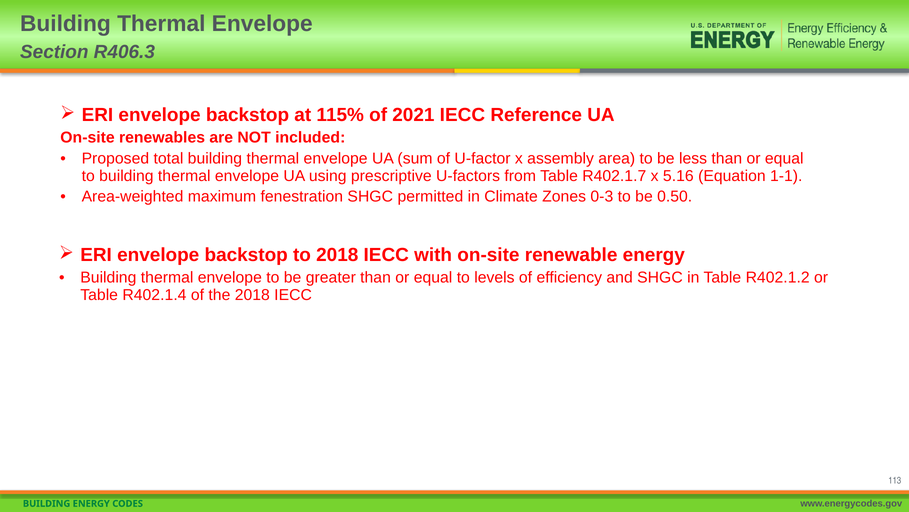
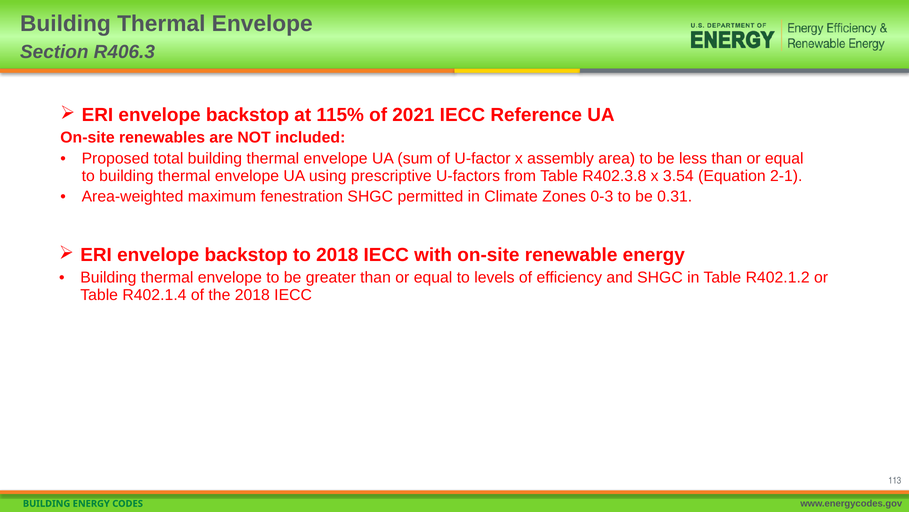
R402.1.7: R402.1.7 -> R402.3.8
5.16: 5.16 -> 3.54
1-1: 1-1 -> 2-1
0.50: 0.50 -> 0.31
